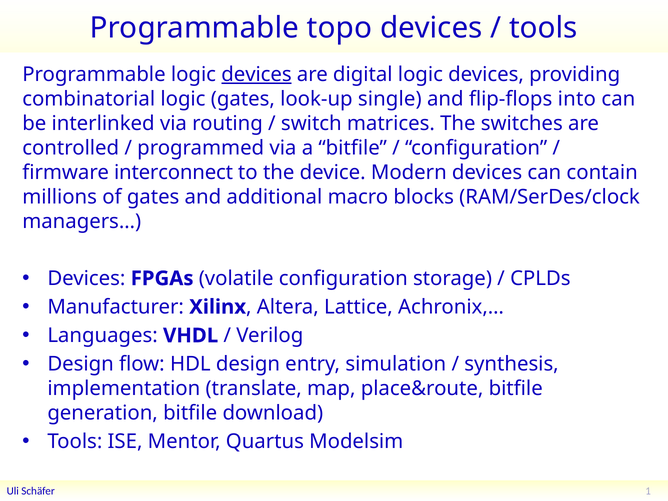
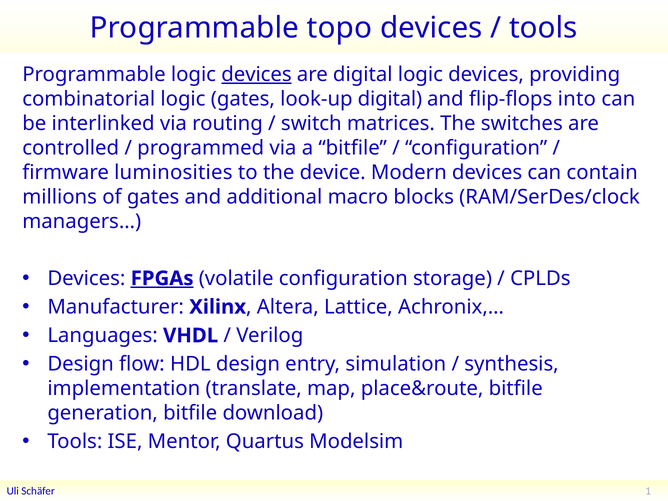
look-up single: single -> digital
interconnect: interconnect -> luminosities
FPGAs underline: none -> present
